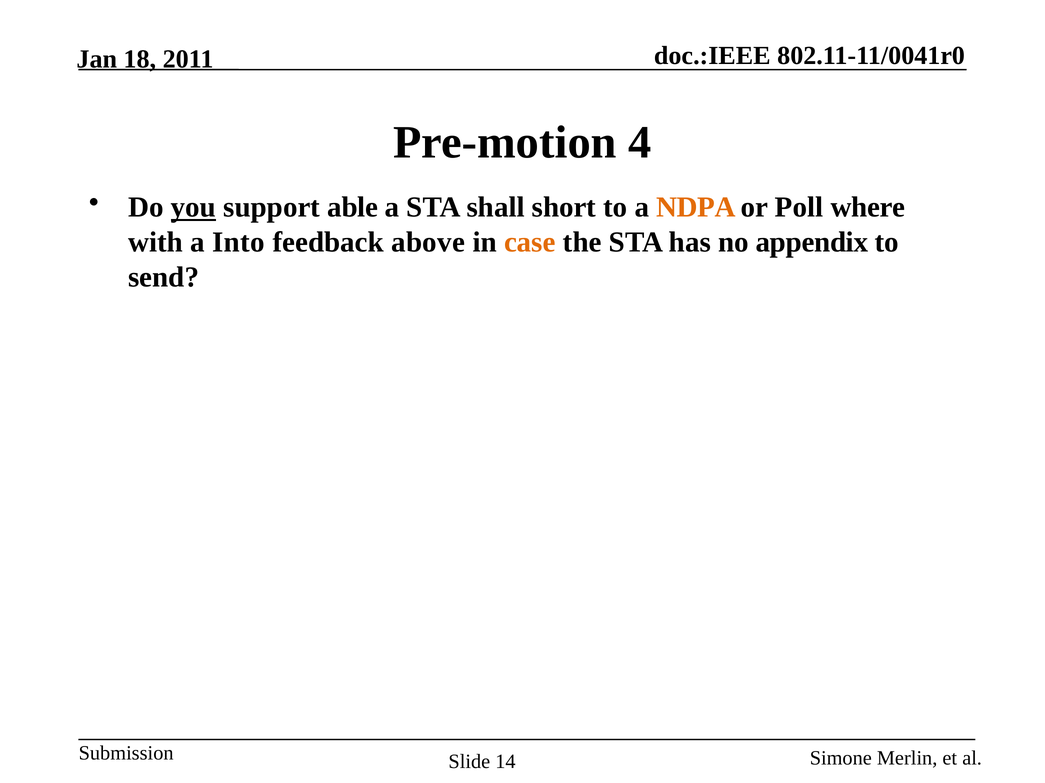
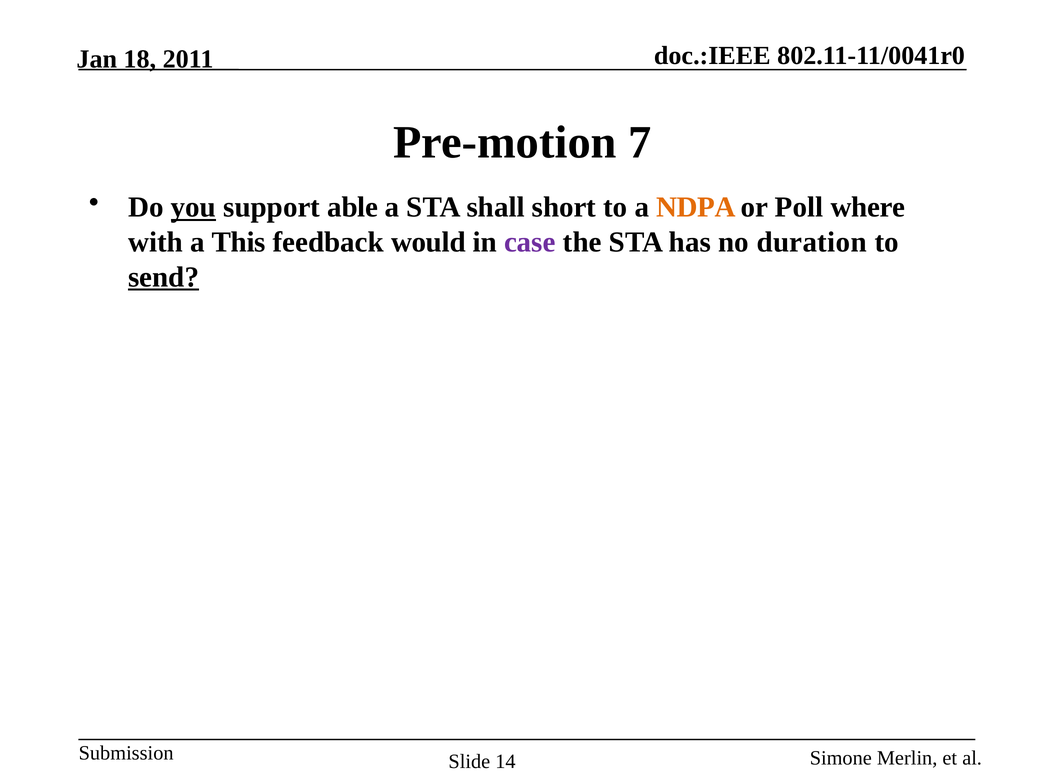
4: 4 -> 7
Into: Into -> This
above: above -> would
case colour: orange -> purple
appendix: appendix -> duration
send underline: none -> present
